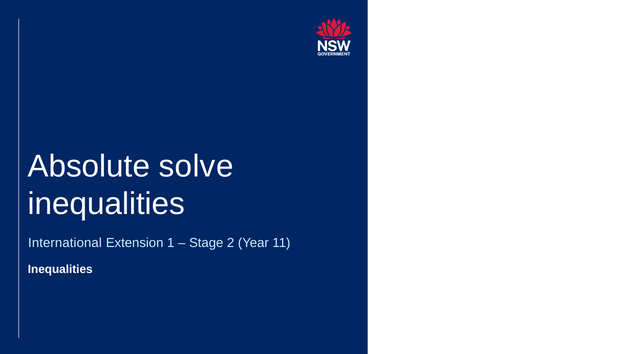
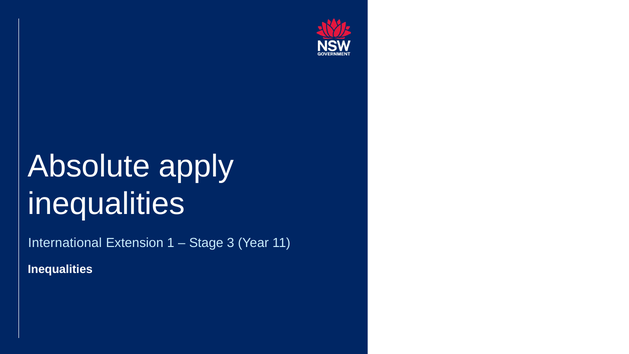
solve: solve -> apply
2: 2 -> 3
